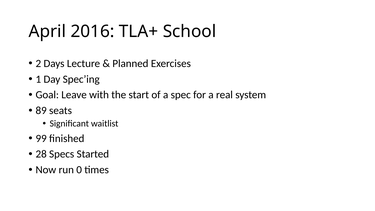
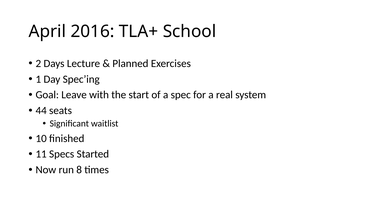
89: 89 -> 44
99: 99 -> 10
28: 28 -> 11
0: 0 -> 8
